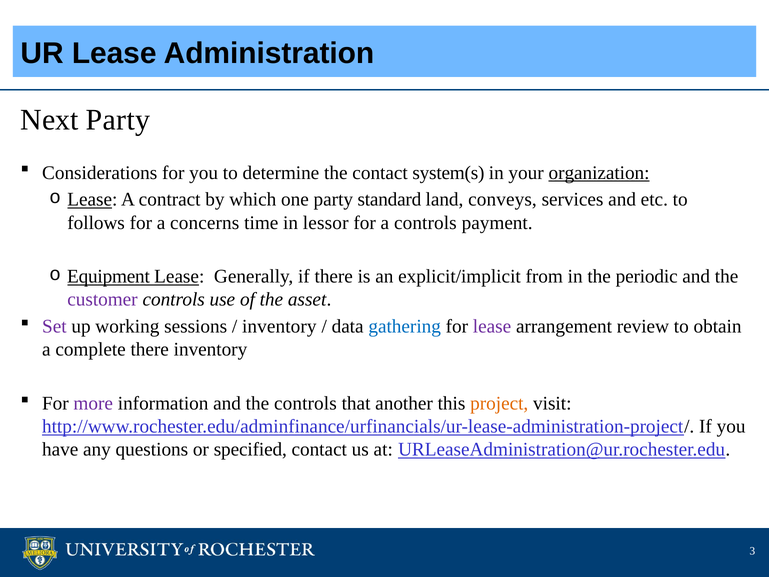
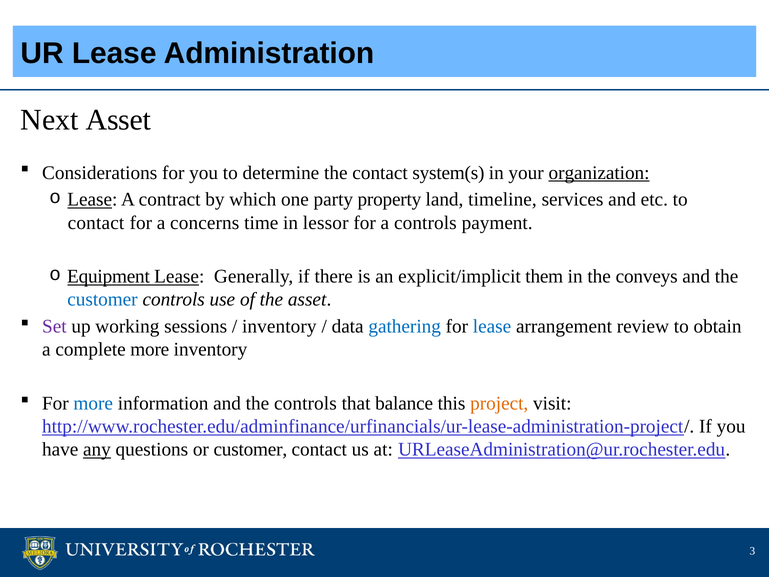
Next Party: Party -> Asset
standard: standard -> property
conveys: conveys -> timeline
follows at (96, 223): follows -> contact
from: from -> them
periodic: periodic -> conveys
customer at (103, 299) colour: purple -> blue
lease at (492, 326) colour: purple -> blue
complete there: there -> more
more at (93, 403) colour: purple -> blue
another: another -> balance
any underline: none -> present
or specified: specified -> customer
